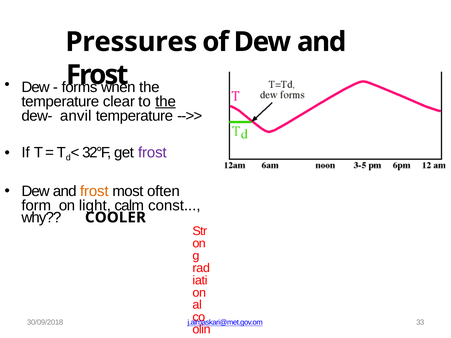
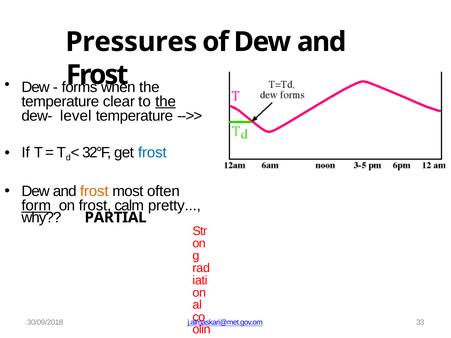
anvil: anvil -> level
frost at (152, 153) colour: purple -> blue
form underline: none -> present
on light: light -> frost
const: const -> pretty
COOLER: COOLER -> PARTIAL
